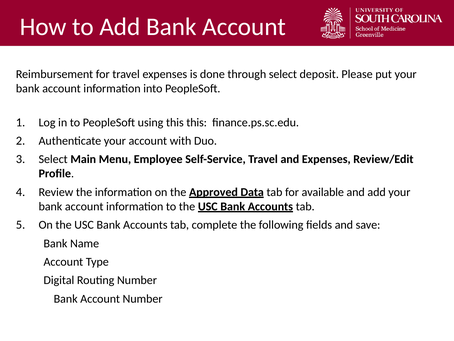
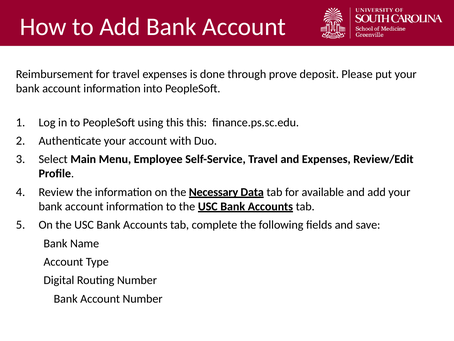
through select: select -> prove
Approved: Approved -> Necessary
